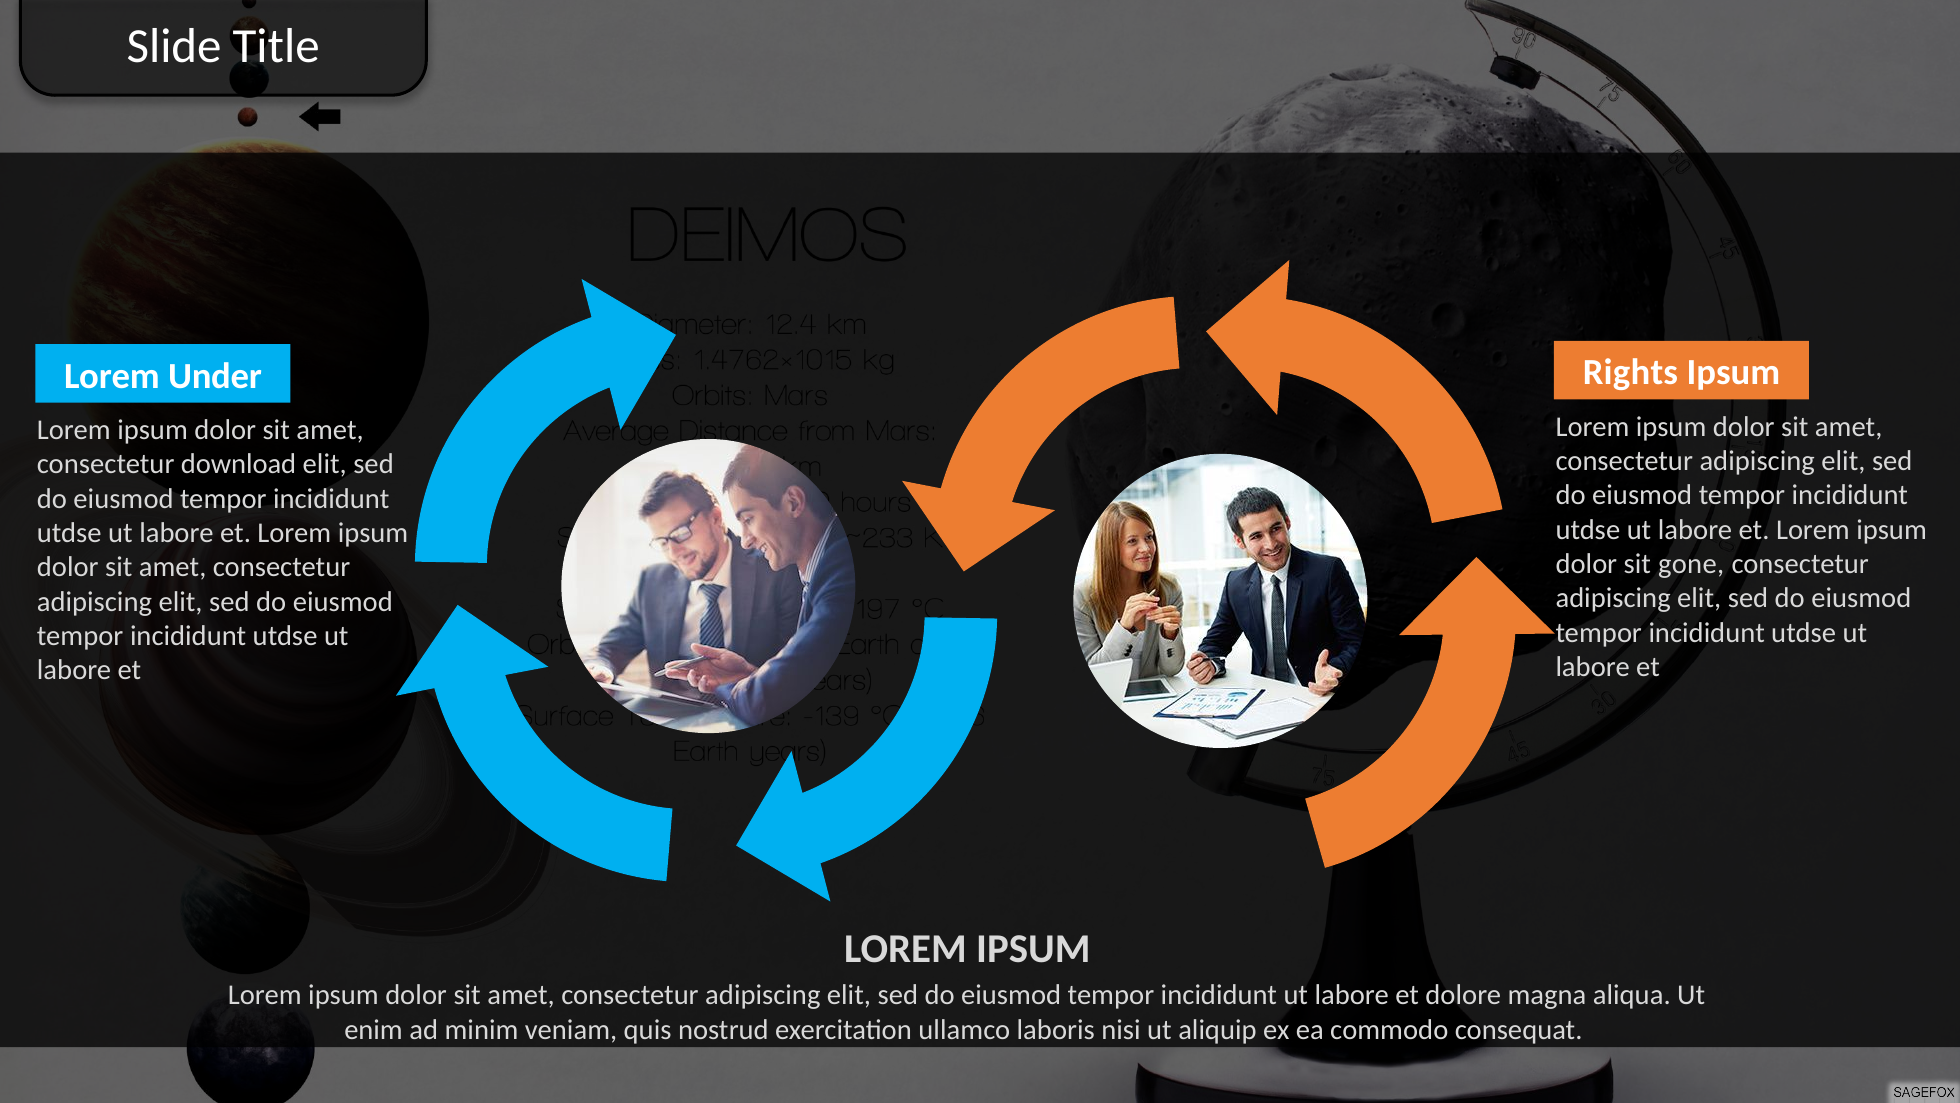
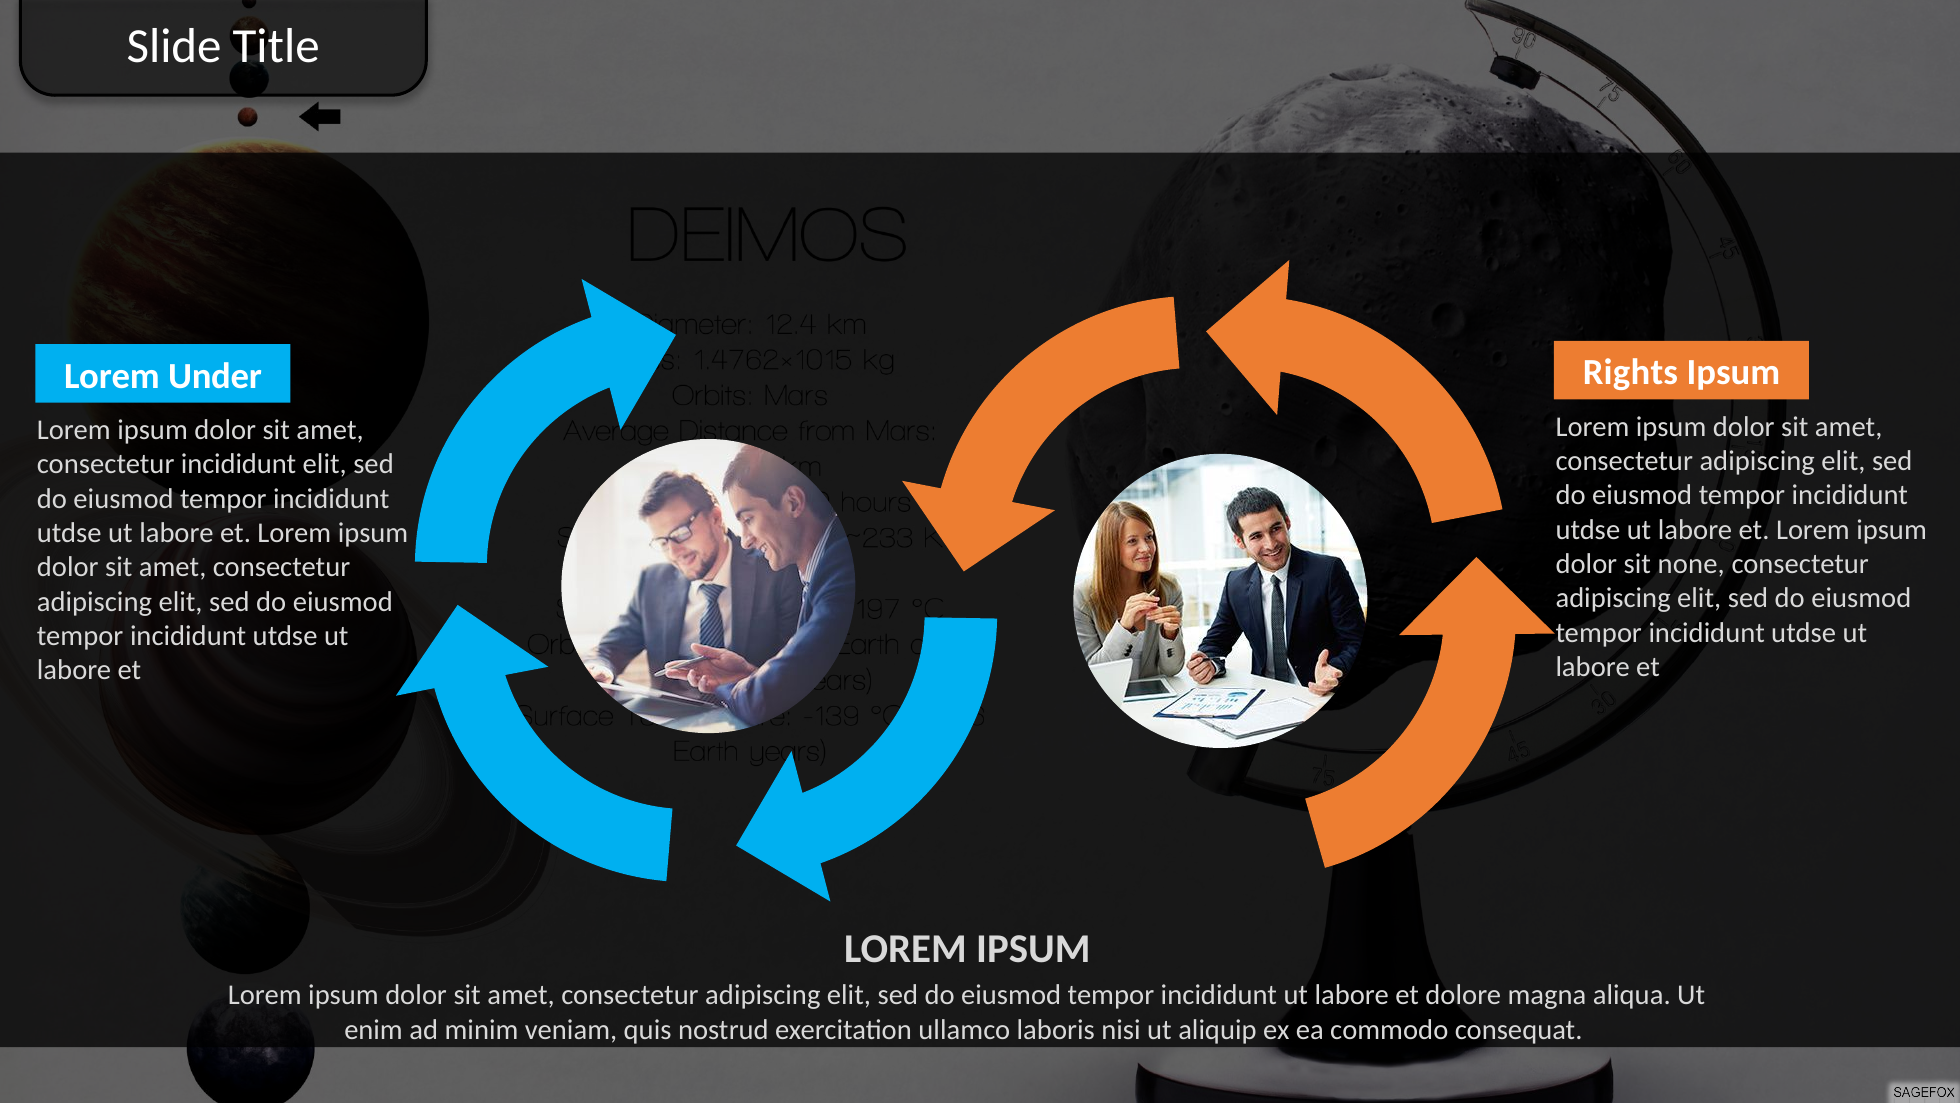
consectetur download: download -> incididunt
gone: gone -> none
